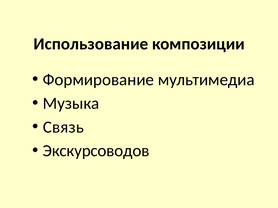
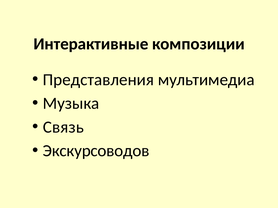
Использование: Использование -> Интерактивные
Формирование: Формирование -> Представления
